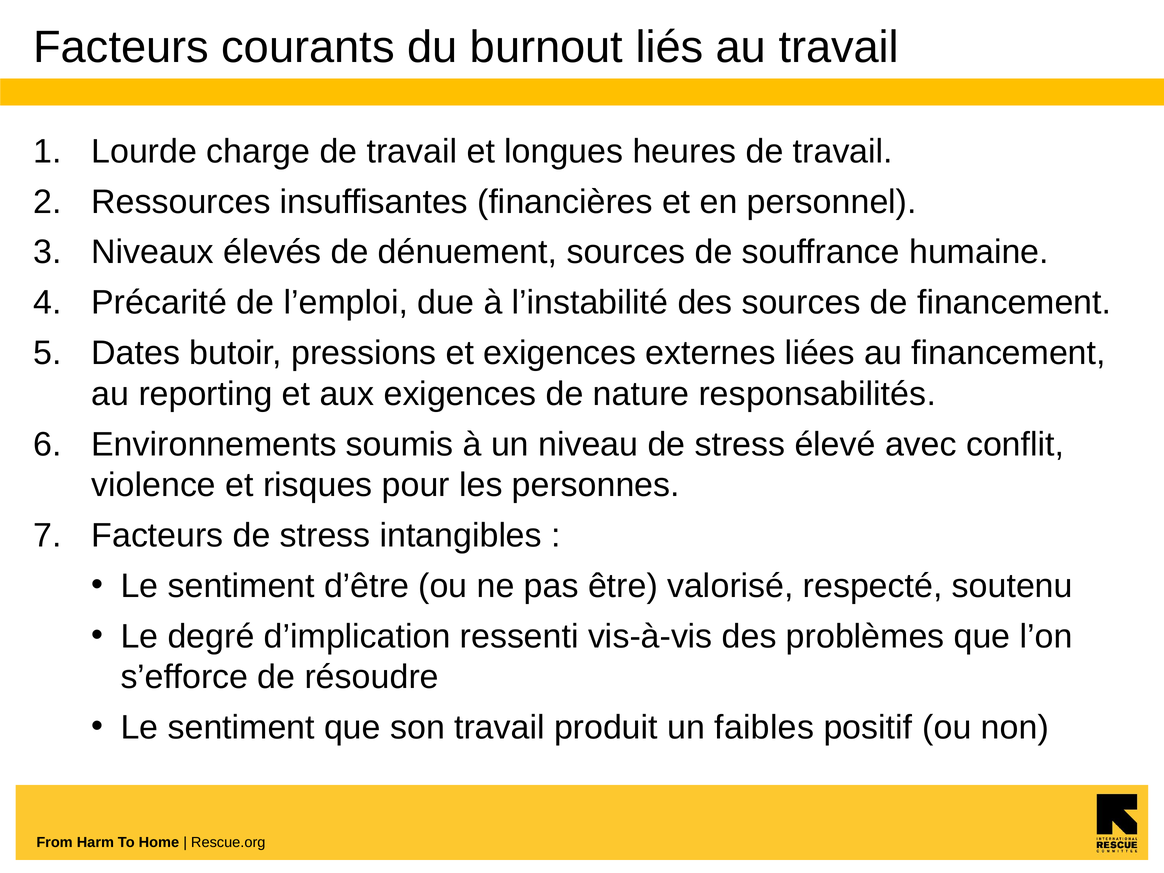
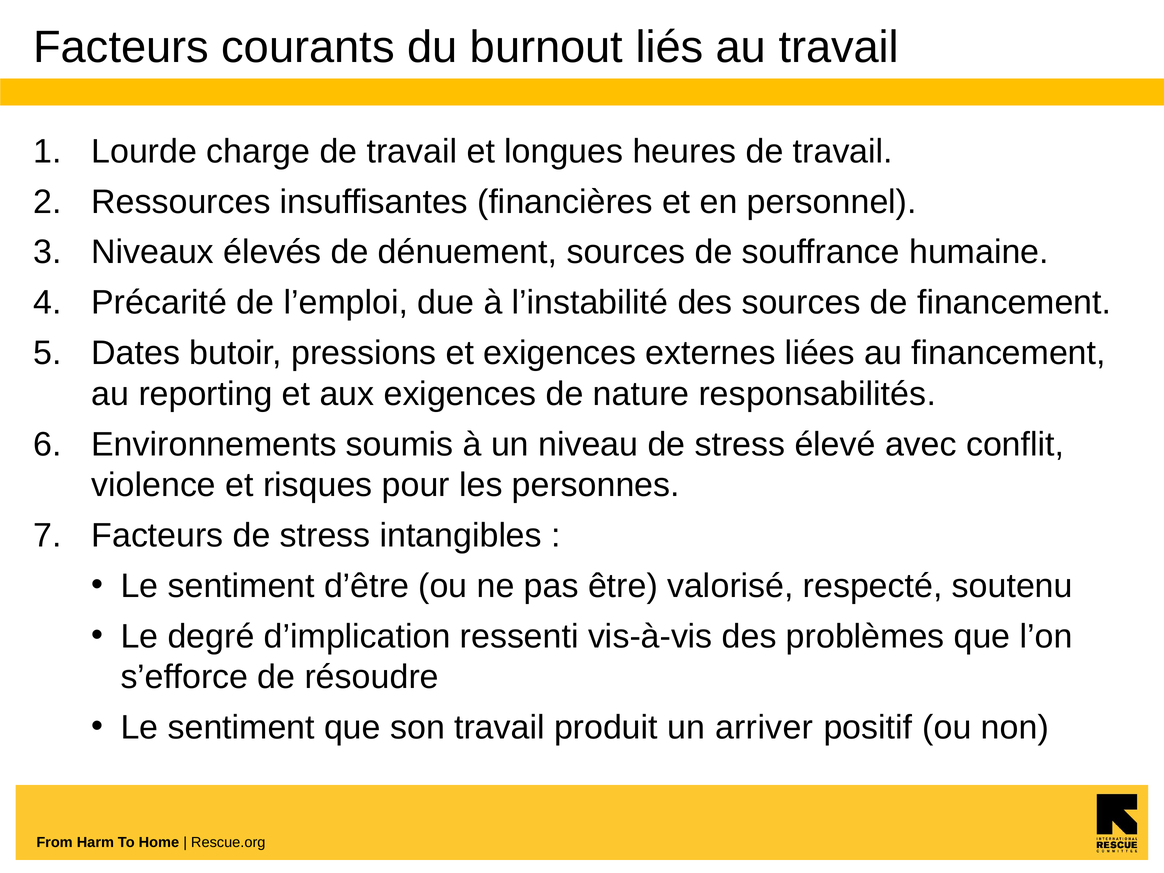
faibles: faibles -> arriver
